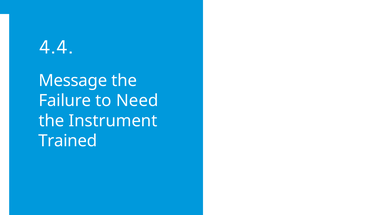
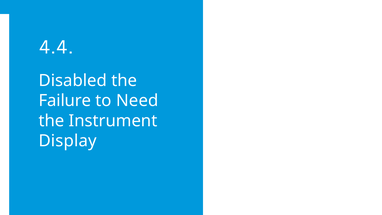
Message: Message -> Disabled
Trained: Trained -> Display
